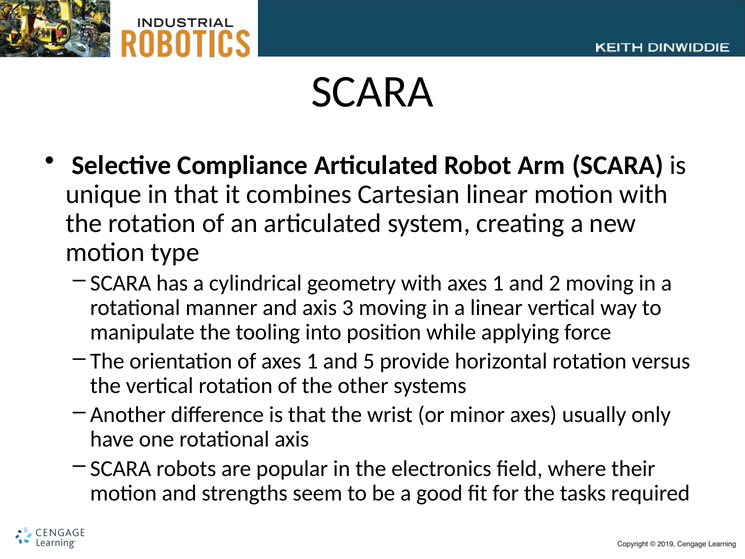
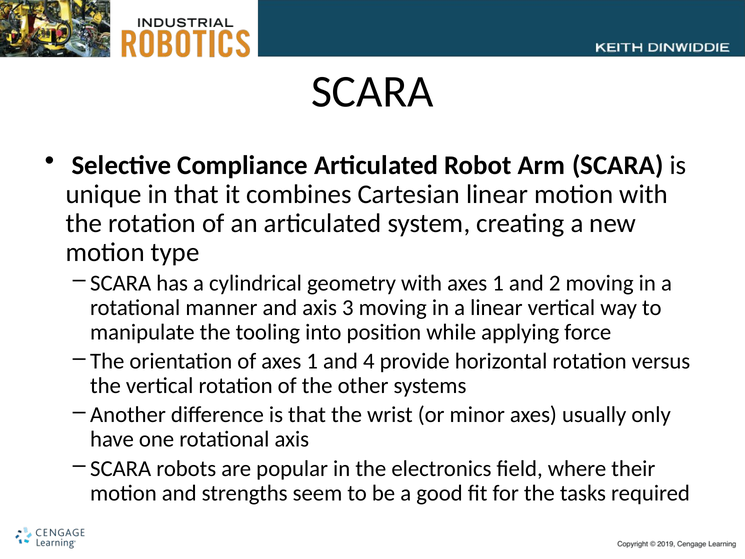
5: 5 -> 4
